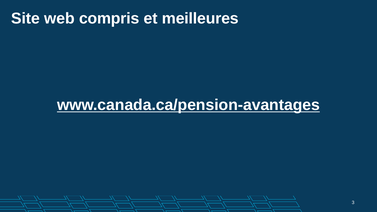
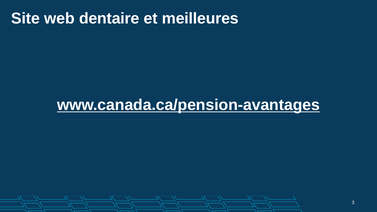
compris: compris -> dentaire
